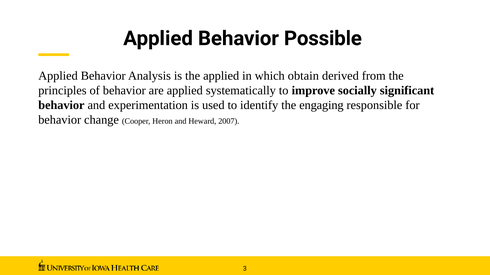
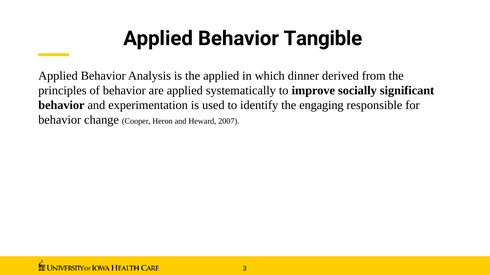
Possible: Possible -> Tangible
obtain: obtain -> dinner
